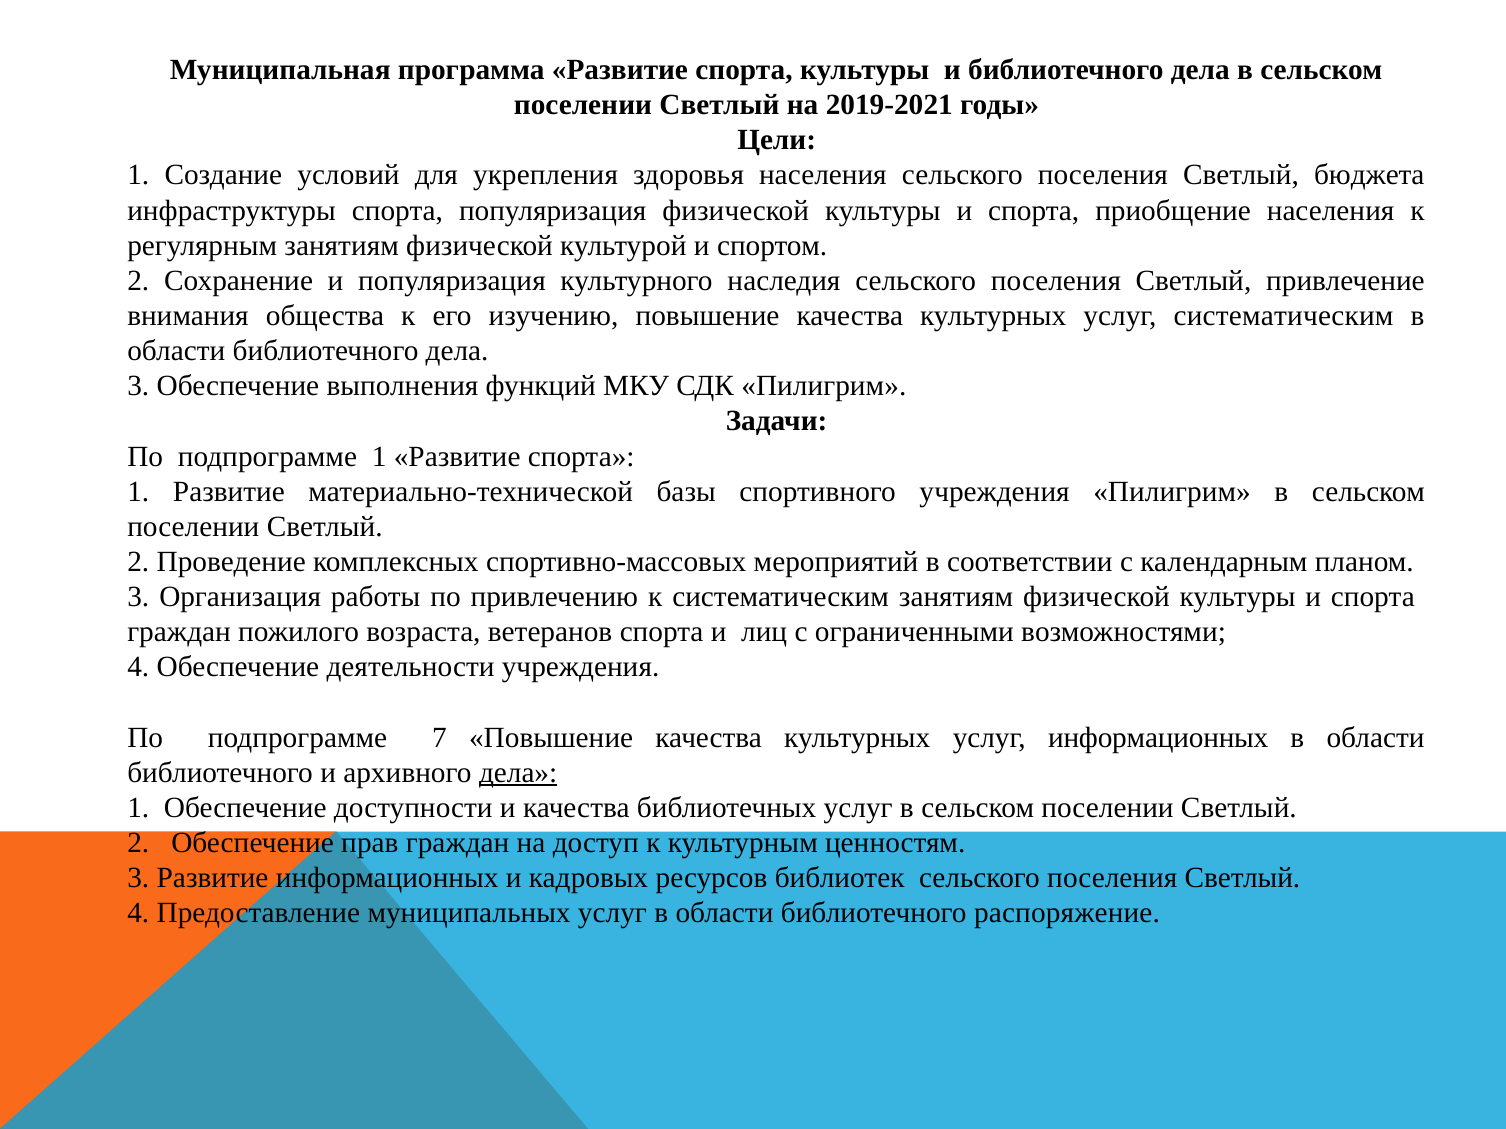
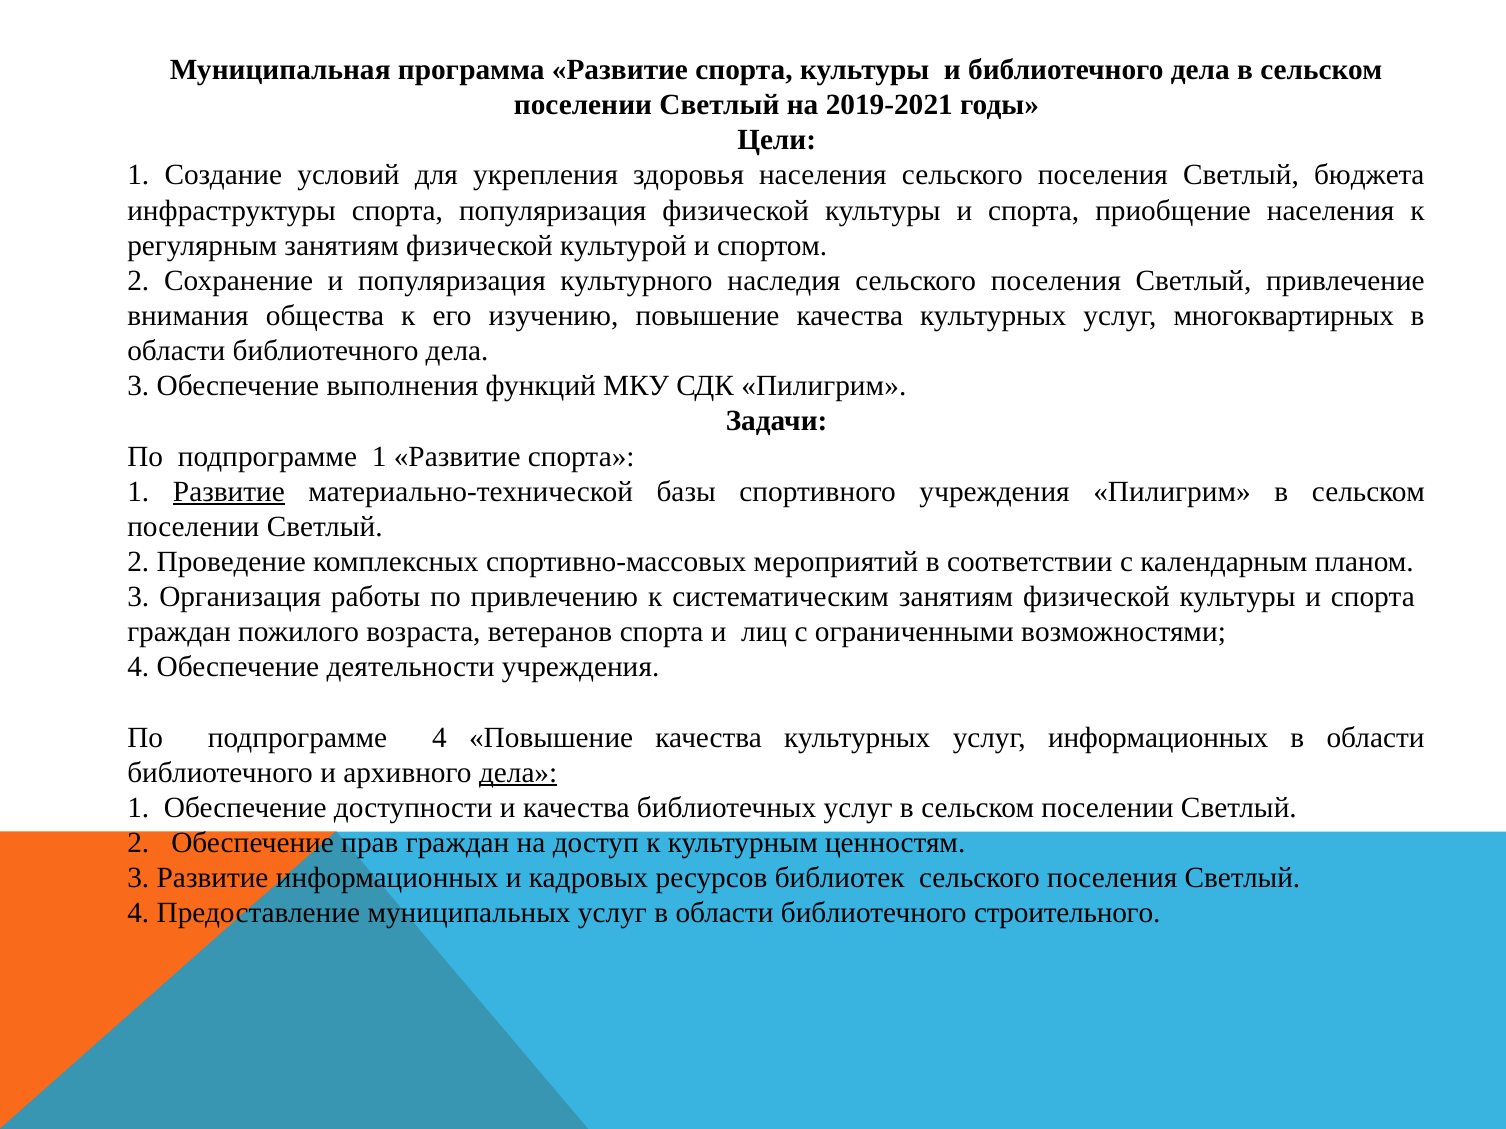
услуг систематическим: систематическим -> многоквартирных
Развитие at (229, 492) underline: none -> present
подпрограмме 7: 7 -> 4
распоряжение: распоряжение -> строительного
